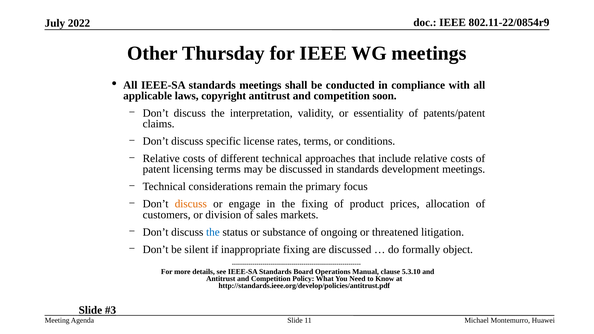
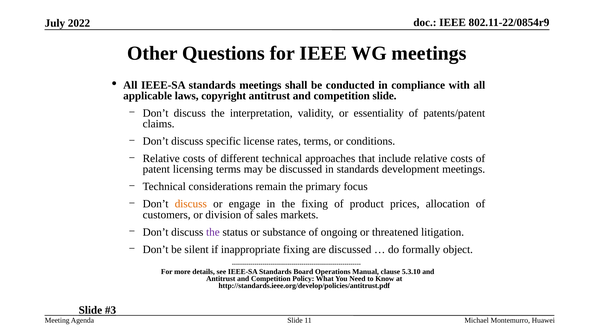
Thursday: Thursday -> Questions
competition soon: soon -> slide
the at (213, 232) colour: blue -> purple
